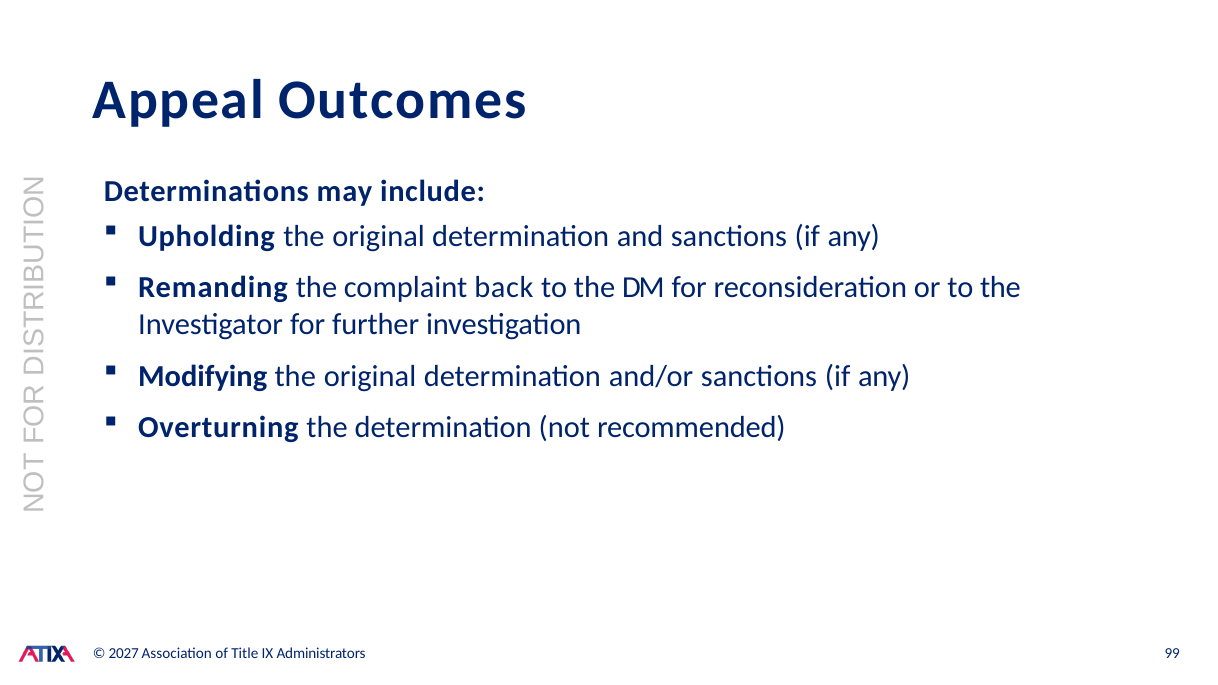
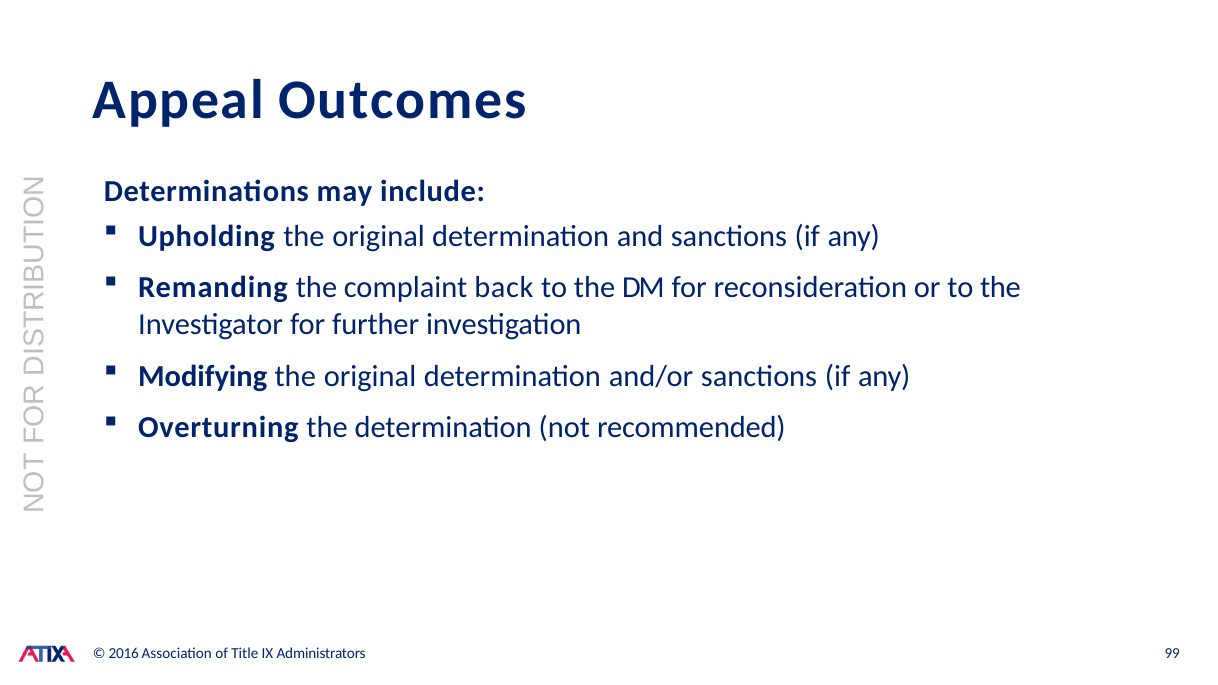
2027: 2027 -> 2016
